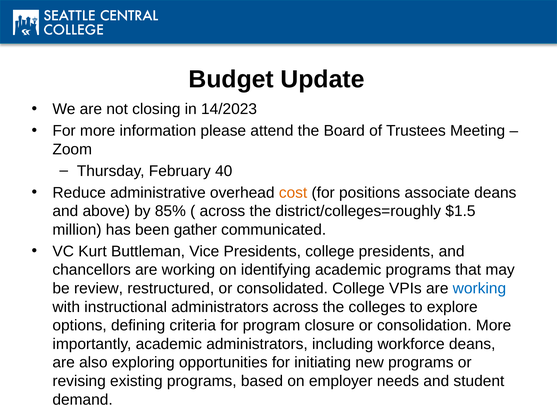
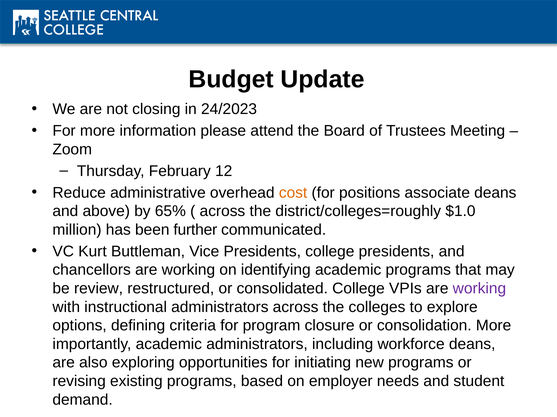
14/2023: 14/2023 -> 24/2023
40: 40 -> 12
85%: 85% -> 65%
$1.5: $1.5 -> $1.0
gather: gather -> further
working at (479, 289) colour: blue -> purple
